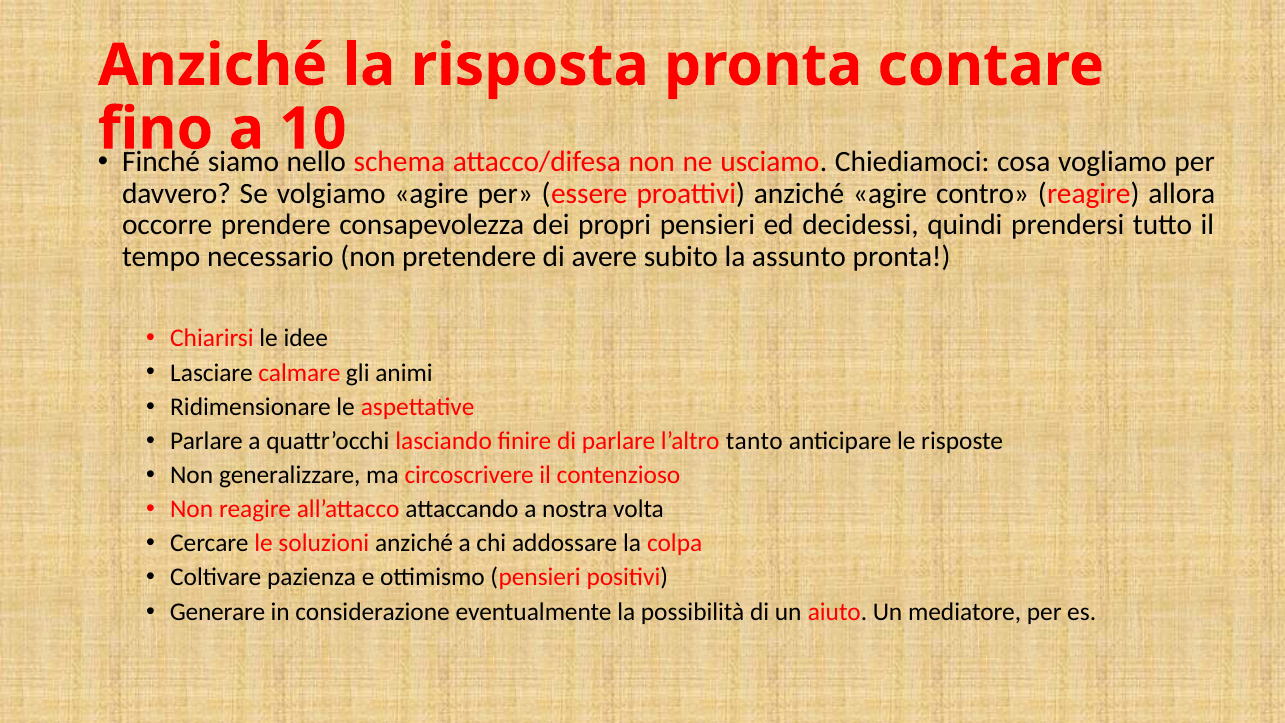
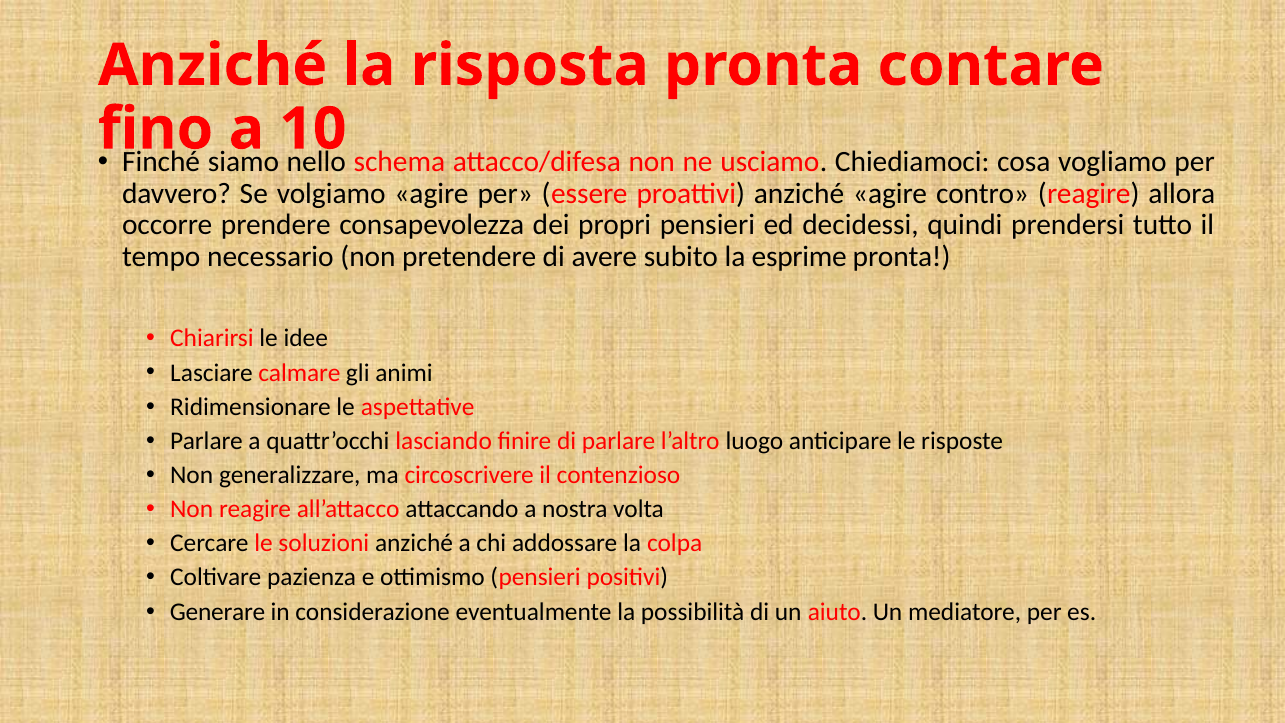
assunto: assunto -> esprime
tanto: tanto -> luogo
